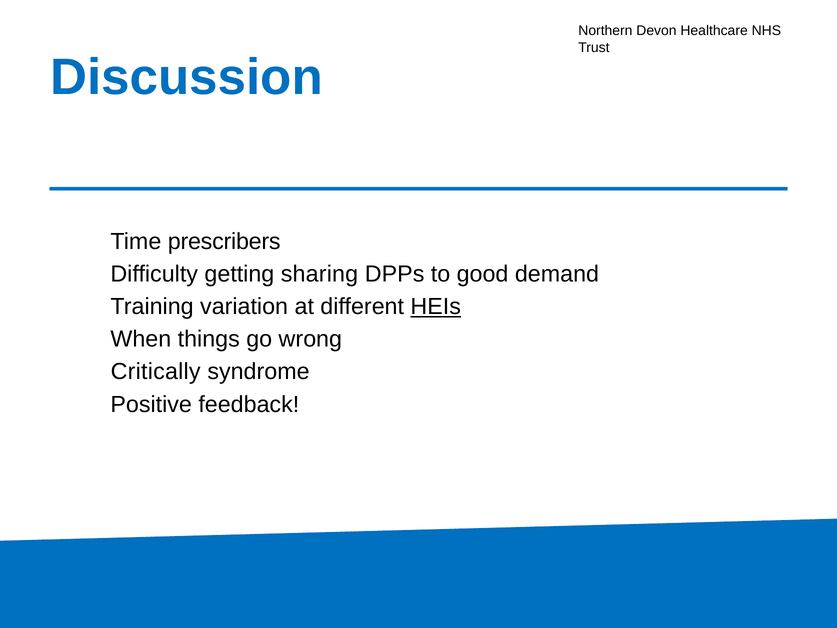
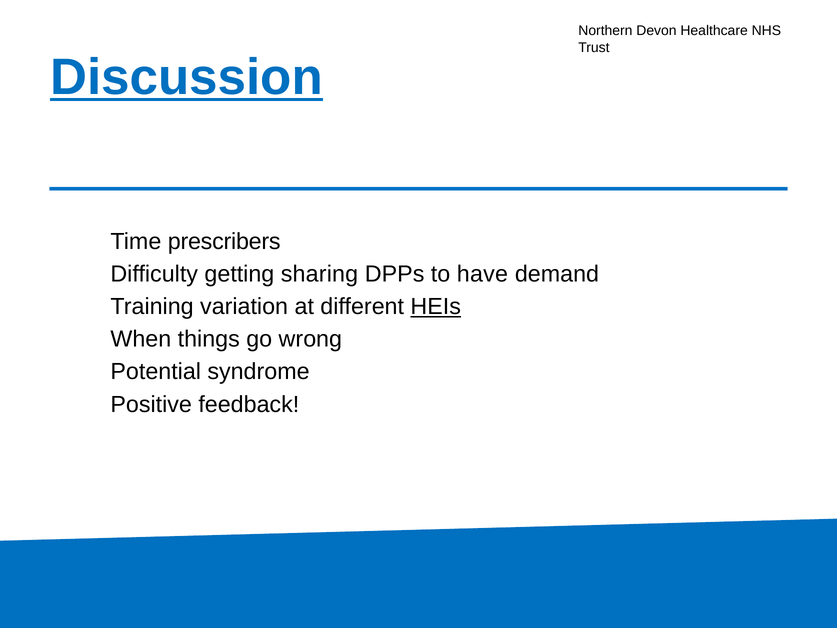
Discussion underline: none -> present
good: good -> have
Critically: Critically -> Potential
